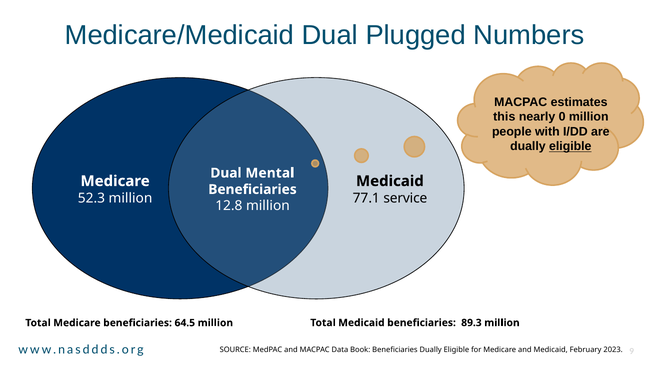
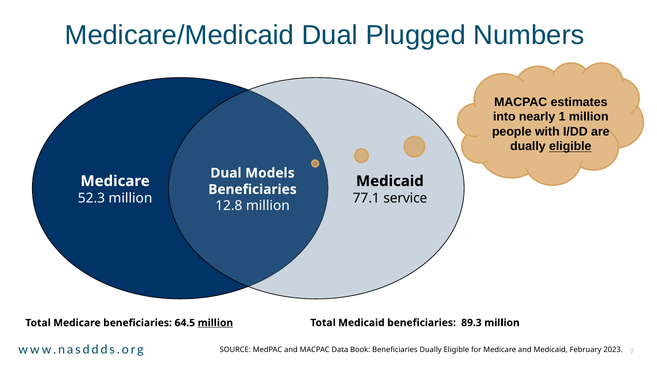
this: this -> into
0: 0 -> 1
Mental: Mental -> Models
million at (215, 323) underline: none -> present
